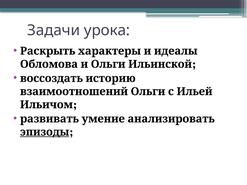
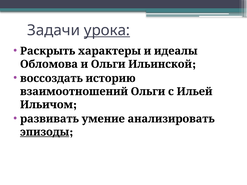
урока underline: none -> present
